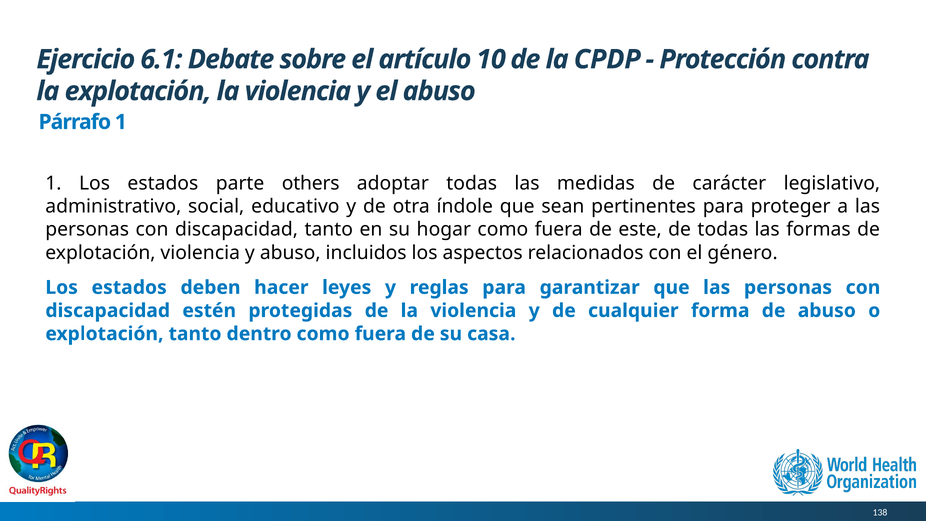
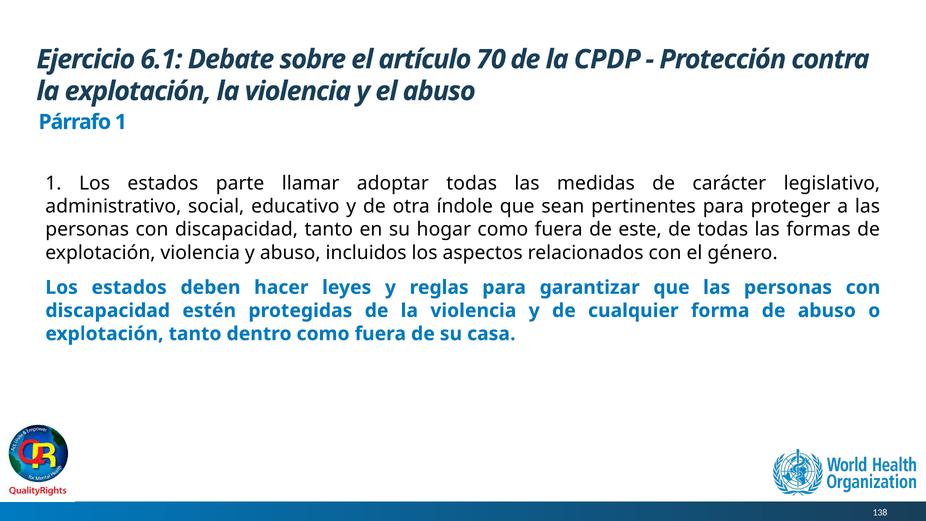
10: 10 -> 70
others: others -> llamar
